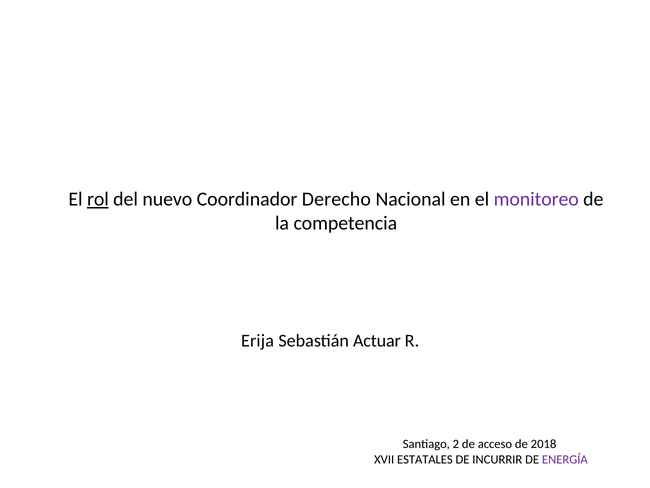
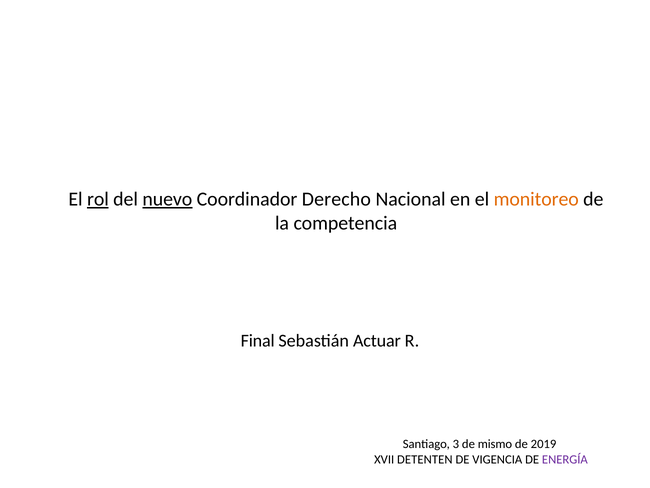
nuevo underline: none -> present
monitoreo colour: purple -> orange
Erija: Erija -> Final
2: 2 -> 3
acceso: acceso -> mismo
2018: 2018 -> 2019
ESTATALES: ESTATALES -> DETENTEN
INCURRIR: INCURRIR -> VIGENCIA
